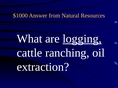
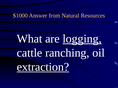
extraction underline: none -> present
